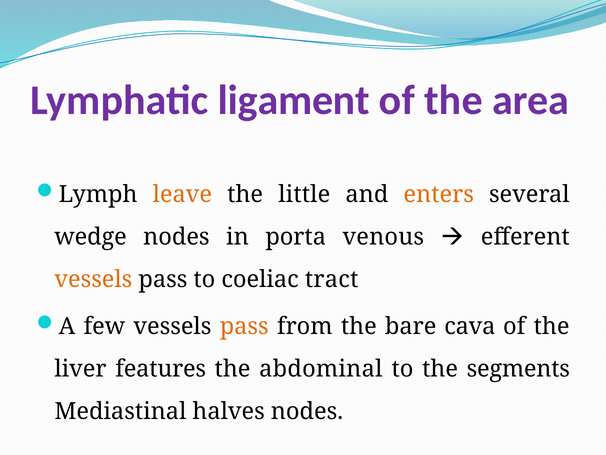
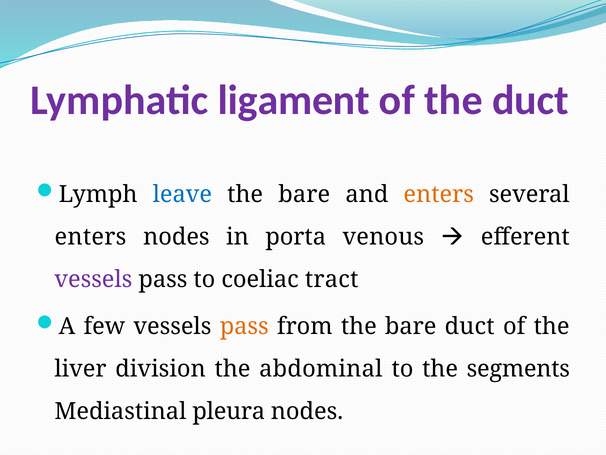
the area: area -> duct
leave colour: orange -> blue
little at (304, 194): little -> bare
wedge at (91, 237): wedge -> enters
vessels at (93, 279) colour: orange -> purple
bare cava: cava -> duct
features: features -> division
halves: halves -> pleura
